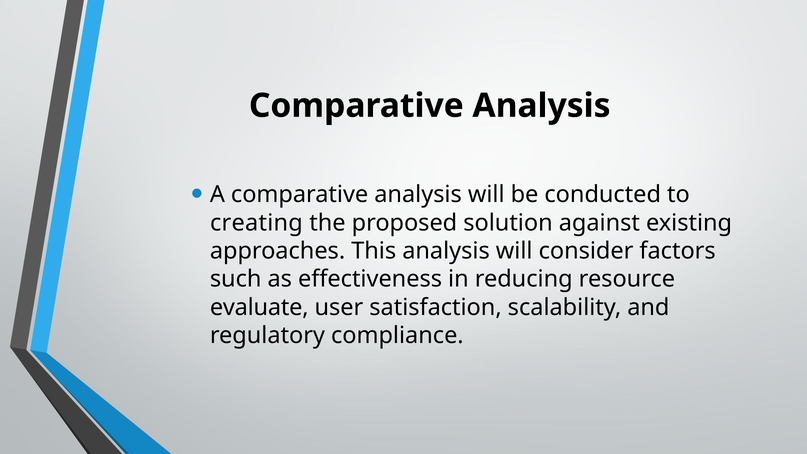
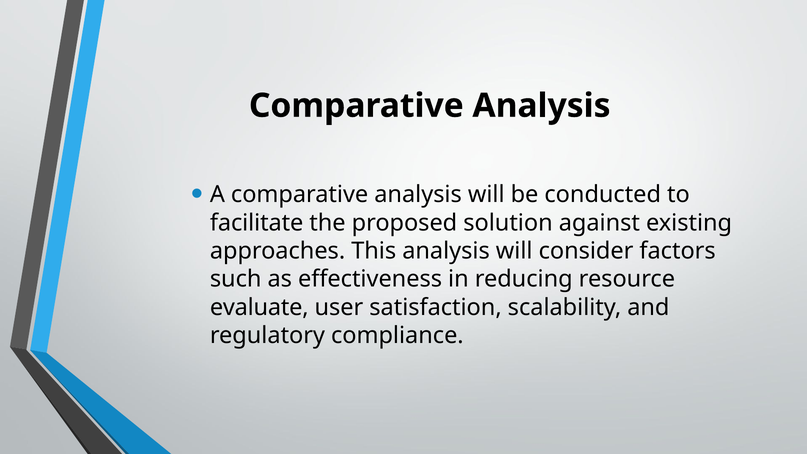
creating: creating -> facilitate
